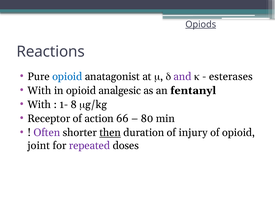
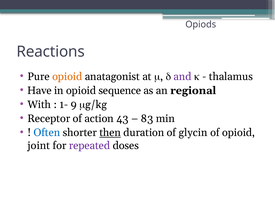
Opiods underline: present -> none
opioid at (67, 76) colour: blue -> orange
esterases: esterases -> thalamus
With at (39, 90): With -> Have
analgesic: analgesic -> sequence
fentanyl: fentanyl -> regional
8: 8 -> 9
66: 66 -> 43
80: 80 -> 83
Often colour: purple -> blue
injury: injury -> glycin
